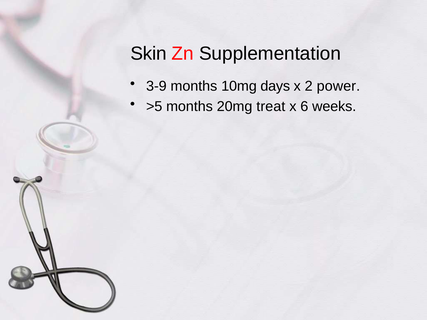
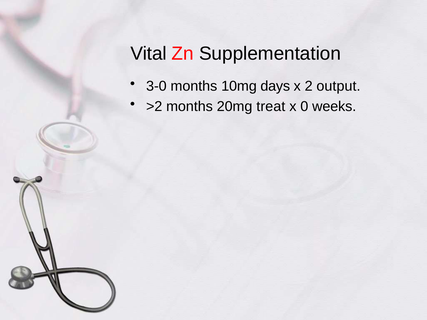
Skin: Skin -> Vital
3-9: 3-9 -> 3-0
power: power -> output
>5: >5 -> >2
6: 6 -> 0
